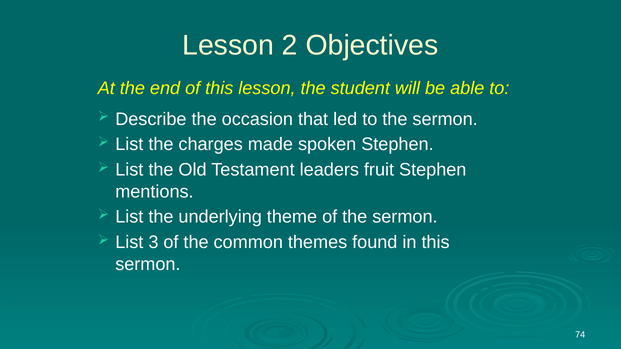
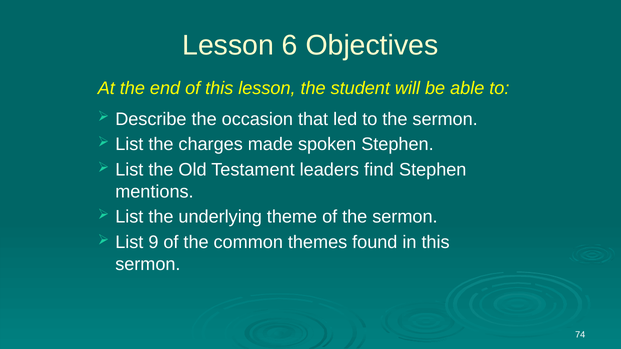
2: 2 -> 6
fruit: fruit -> find
3: 3 -> 9
